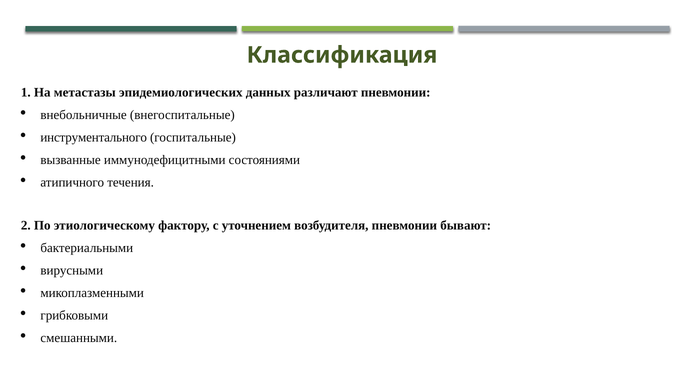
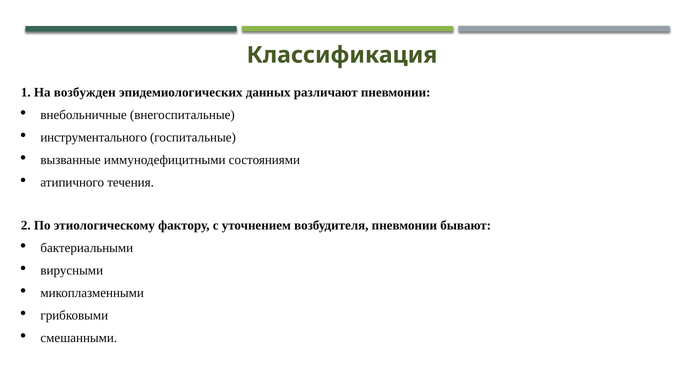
метастазы: метастазы -> возбужден
